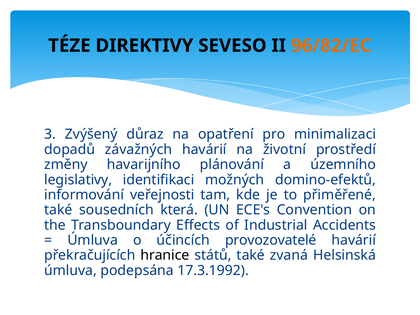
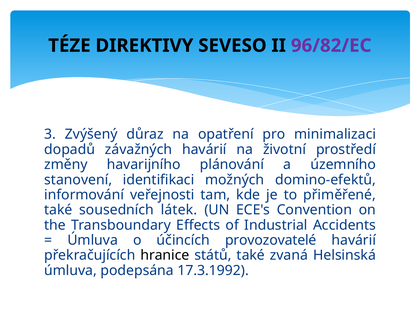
96/82/EC colour: orange -> purple
legislativy: legislativy -> stanovení
která: která -> látek
